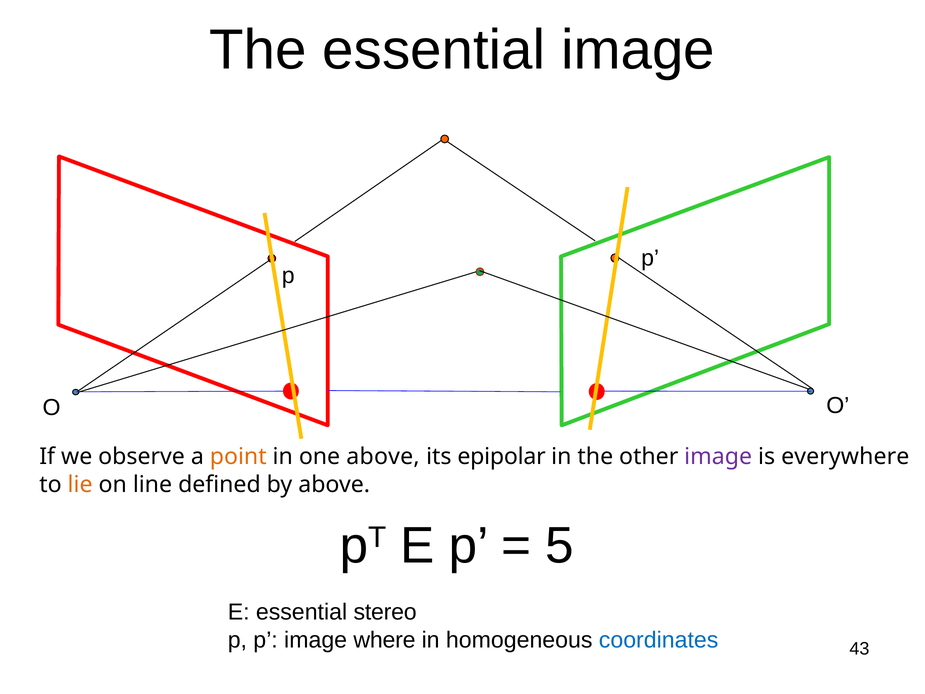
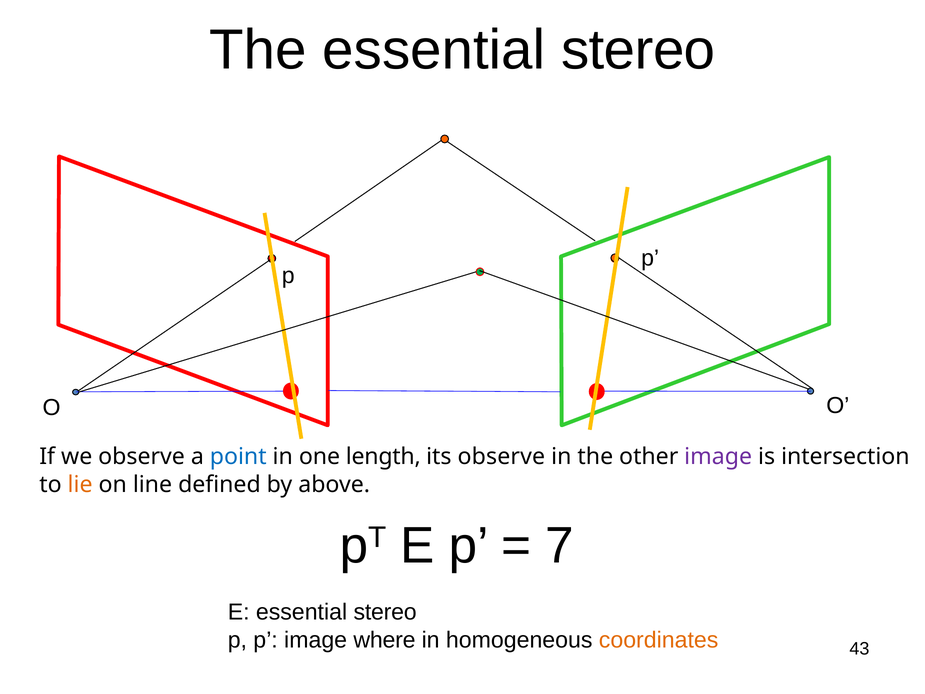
The essential image: image -> stereo
point colour: orange -> blue
one above: above -> length
its epipolar: epipolar -> observe
everywhere: everywhere -> intersection
5: 5 -> 7
coordinates colour: blue -> orange
